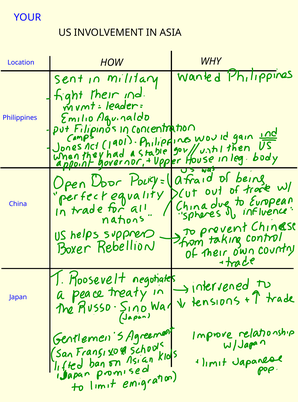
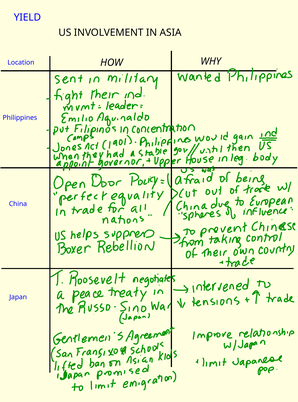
YOUR: YOUR -> YIELD
